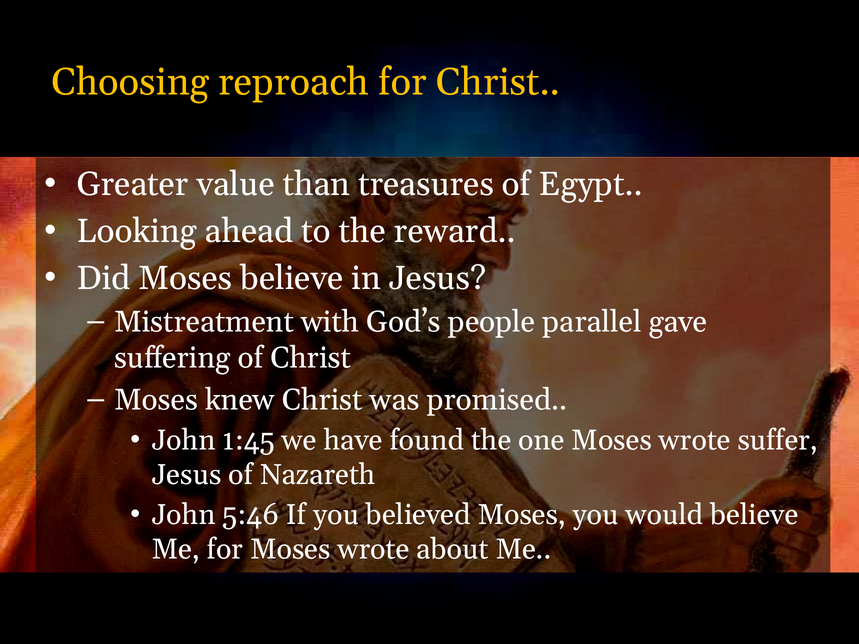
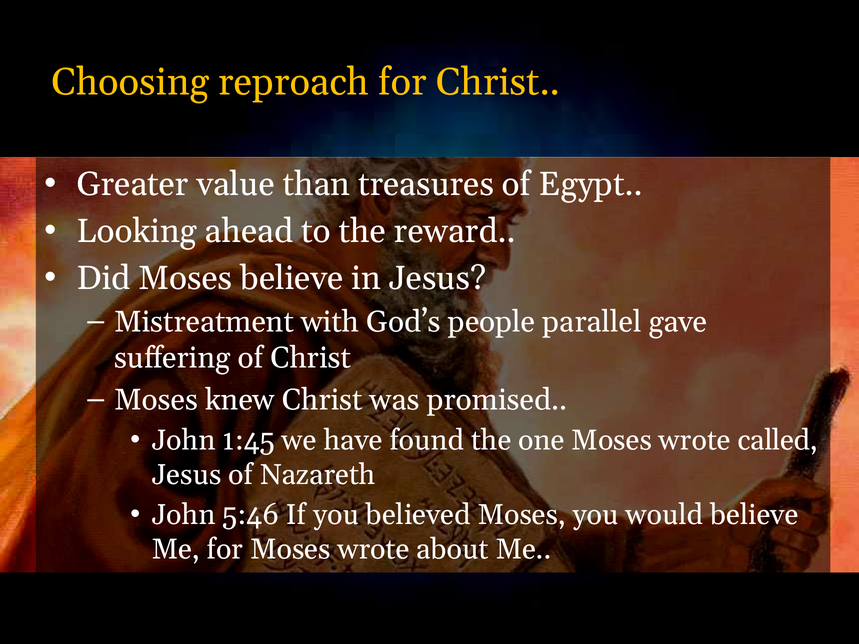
suffer: suffer -> called
